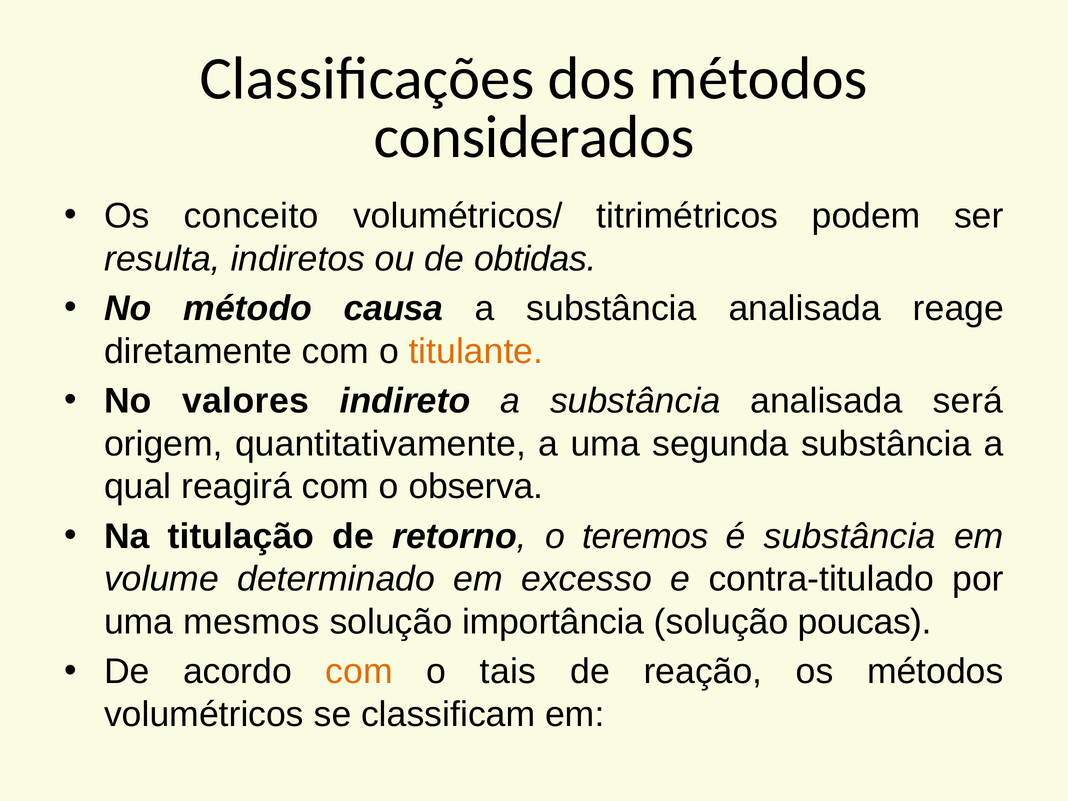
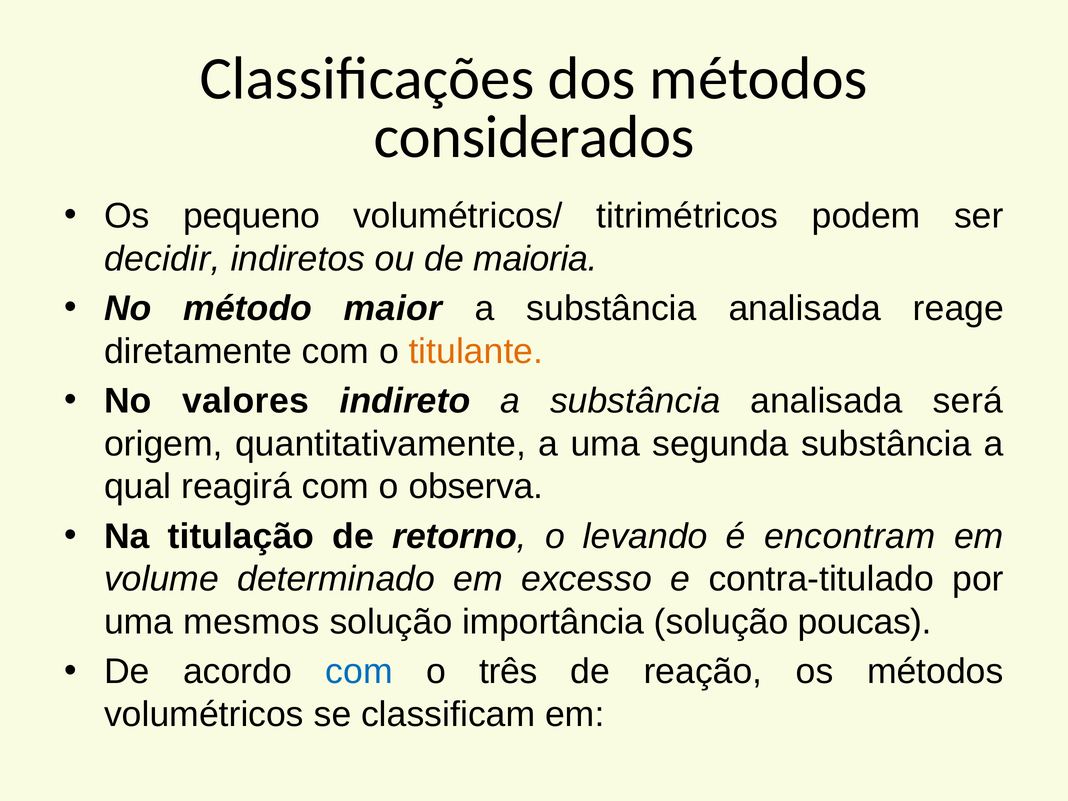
conceito: conceito -> pequeno
resulta: resulta -> decidir
obtidas: obtidas -> maioria
causa: causa -> maior
teremos: teremos -> levando
é substância: substância -> encontram
com at (359, 672) colour: orange -> blue
tais: tais -> três
